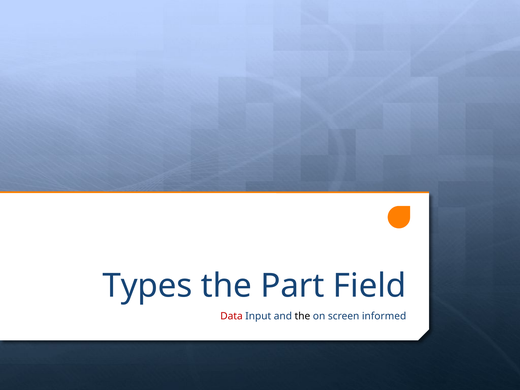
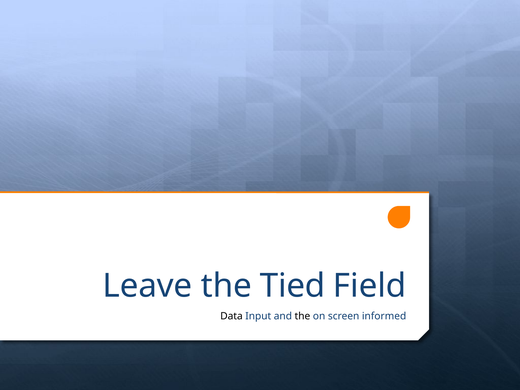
Types: Types -> Leave
Part: Part -> Tied
Data colour: red -> black
